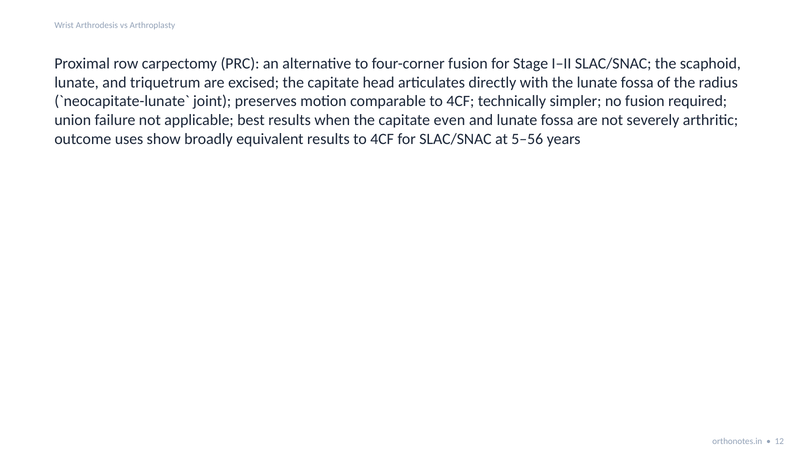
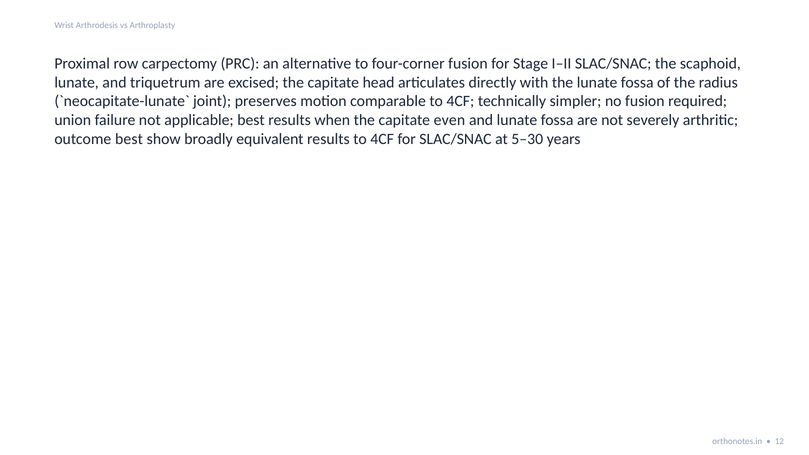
outcome uses: uses -> best
5–56: 5–56 -> 5–30
